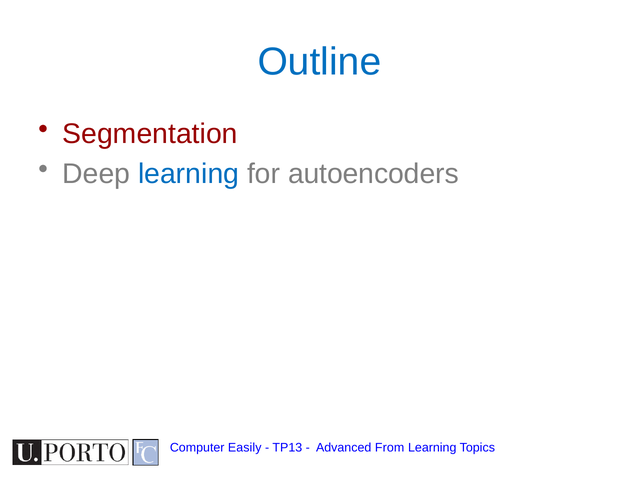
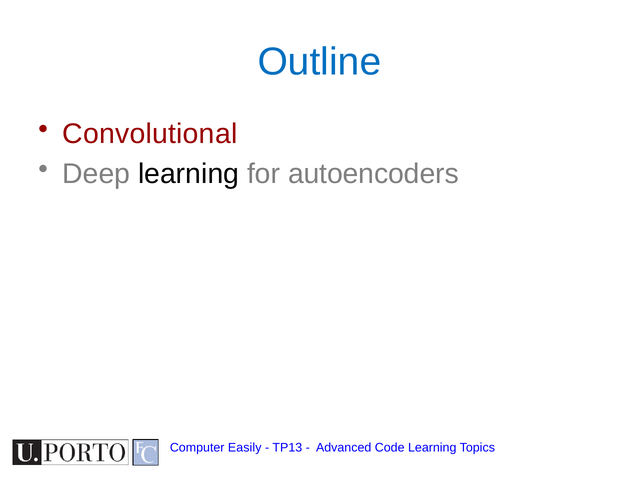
Segmentation: Segmentation -> Convolutional
learning at (189, 174) colour: blue -> black
From: From -> Code
